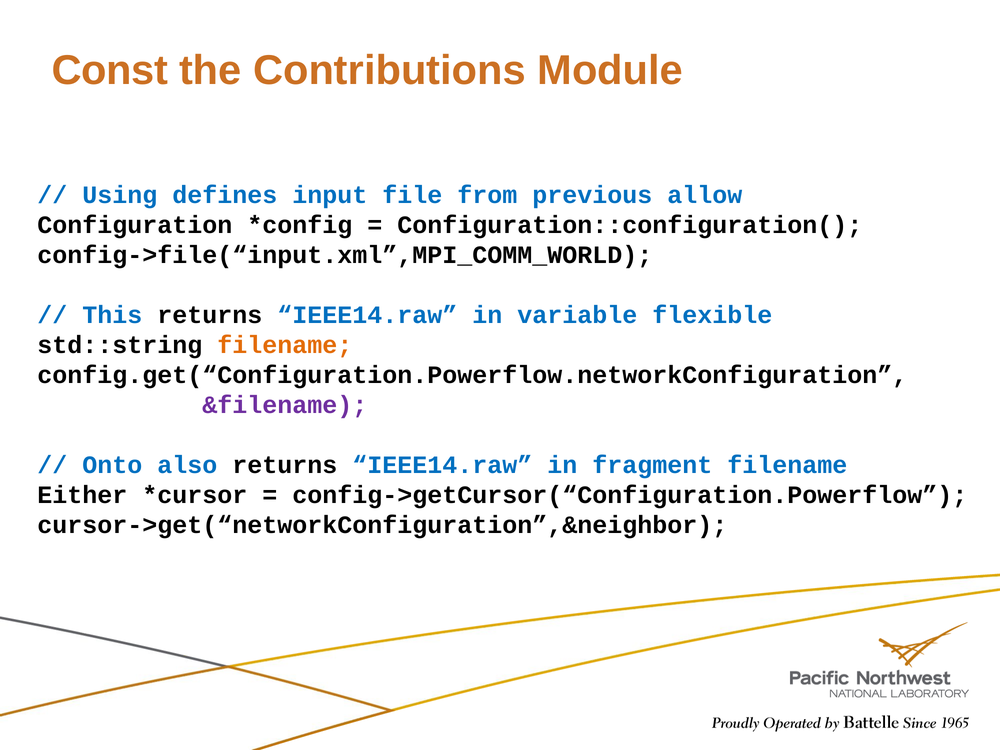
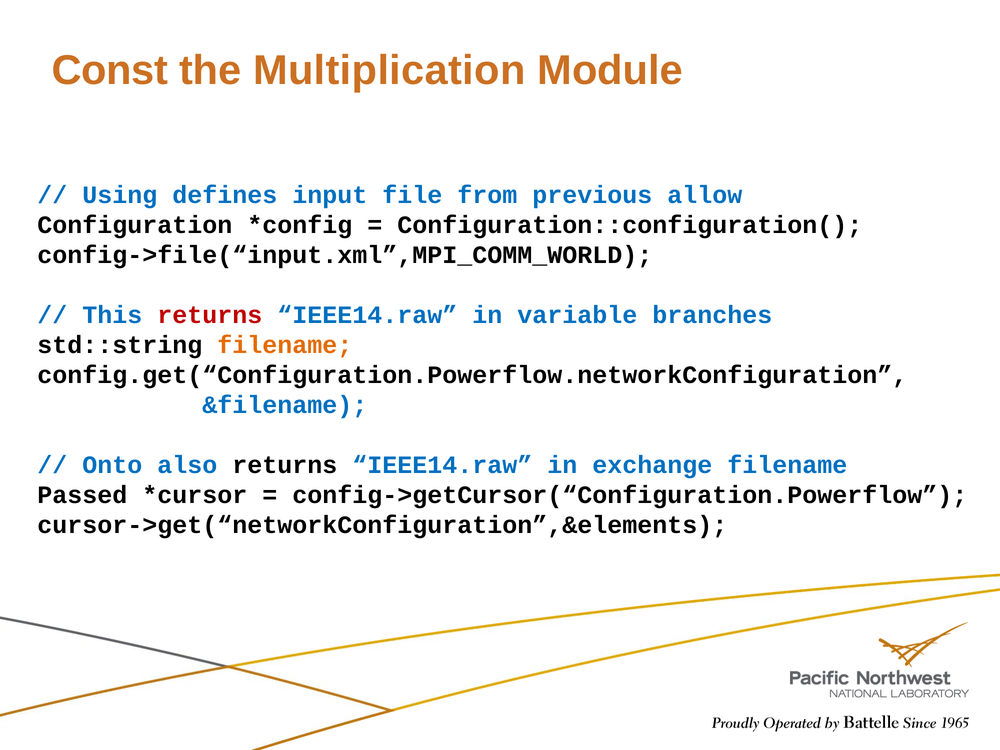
Contributions: Contributions -> Multiplication
returns at (210, 315) colour: black -> red
flexible: flexible -> branches
&filename colour: purple -> blue
fragment: fragment -> exchange
Either: Either -> Passed
cursor->get(“networkConfiguration”,&neighbor: cursor->get(“networkConfiguration”,&neighbor -> cursor->get(“networkConfiguration”,&elements
